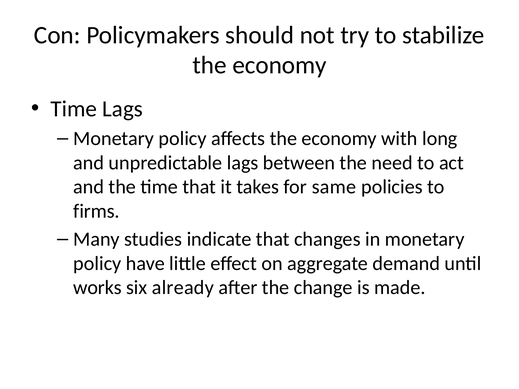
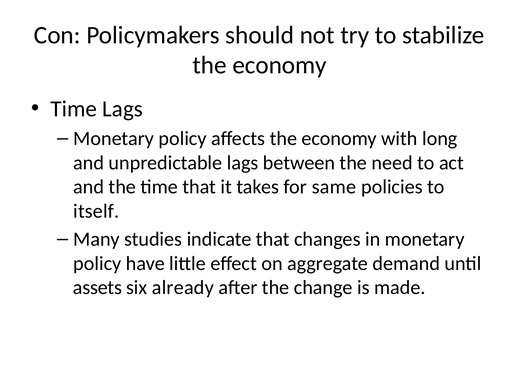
firms: firms -> itself
works: works -> assets
